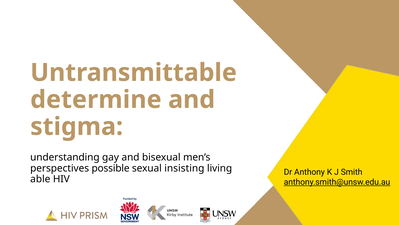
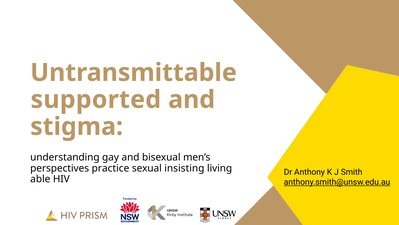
determine: determine -> supported
possible: possible -> practice
